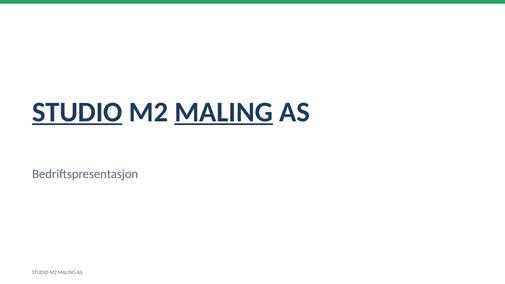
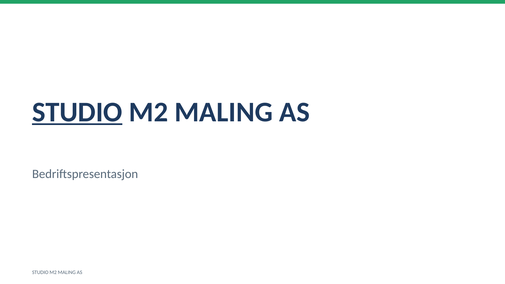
MALING at (224, 112) underline: present -> none
